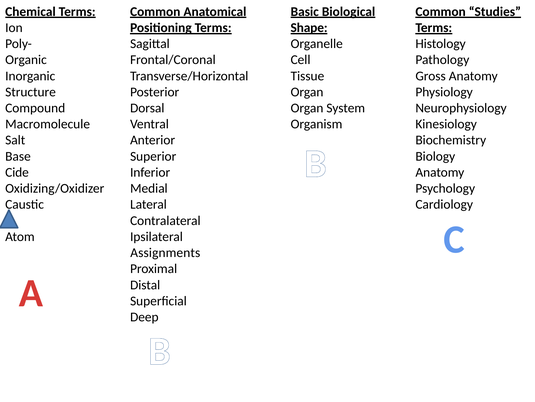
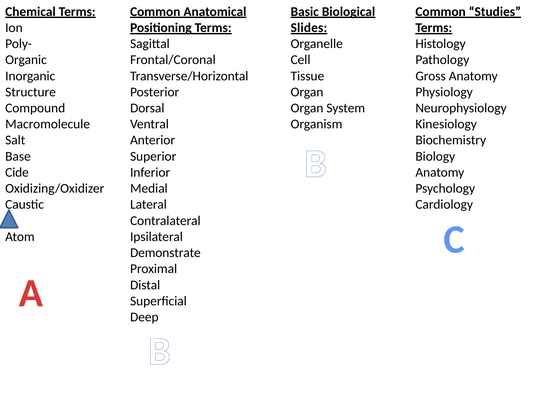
Shape: Shape -> Slides
Assignments: Assignments -> Demonstrate
